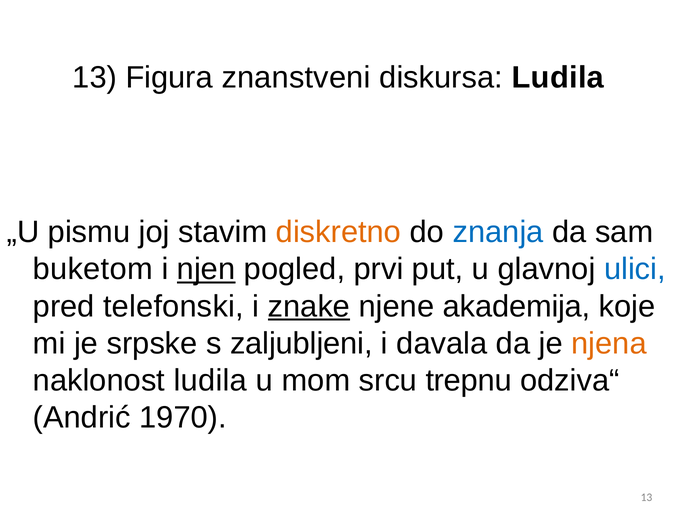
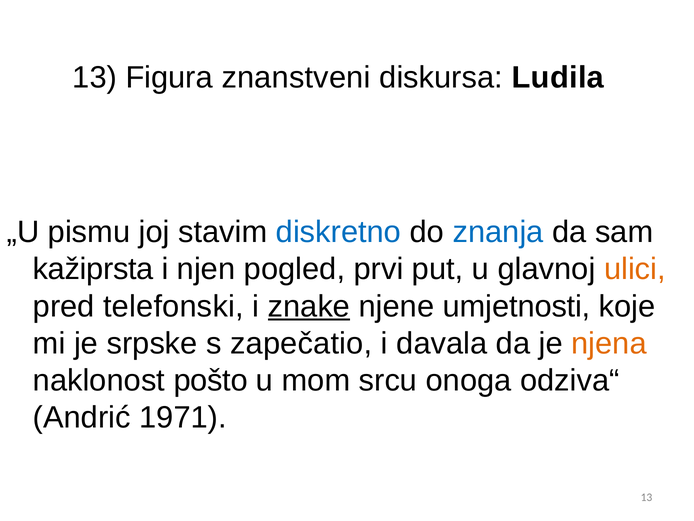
diskretno colour: orange -> blue
buketom: buketom -> kažiprsta
njen underline: present -> none
ulici colour: blue -> orange
akademija: akademija -> umjetnosti
zaljubljeni: zaljubljeni -> zapečatio
naklonost ludila: ludila -> pošto
trepnu: trepnu -> onoga
1970: 1970 -> 1971
